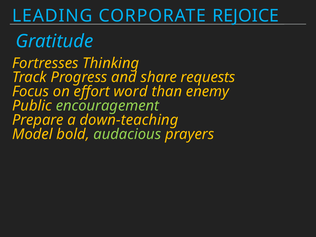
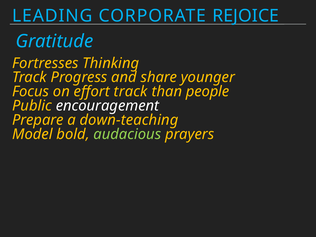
requests: requests -> younger
effort word: word -> track
enemy: enemy -> people
encouragement colour: light green -> white
